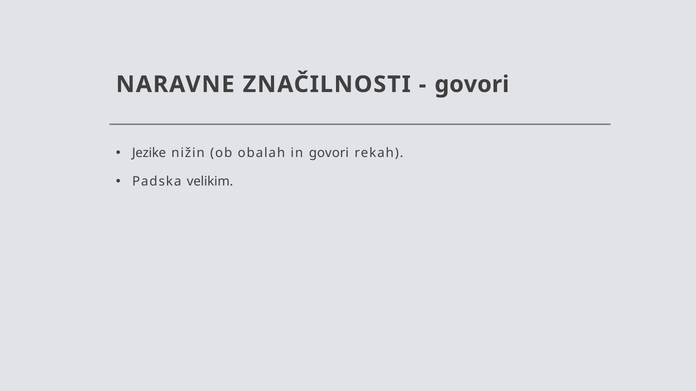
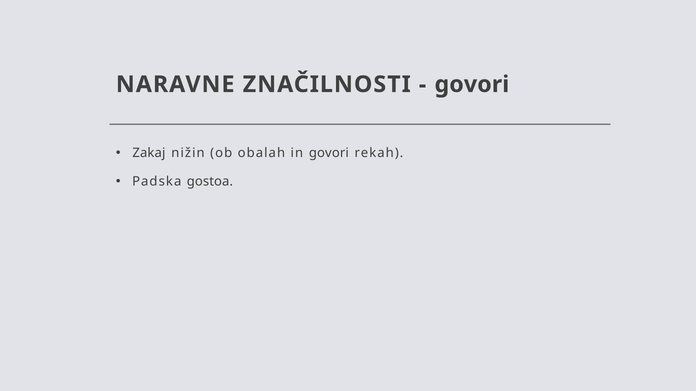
Jezike: Jezike -> Zakaj
velikim: velikim -> gostoa
